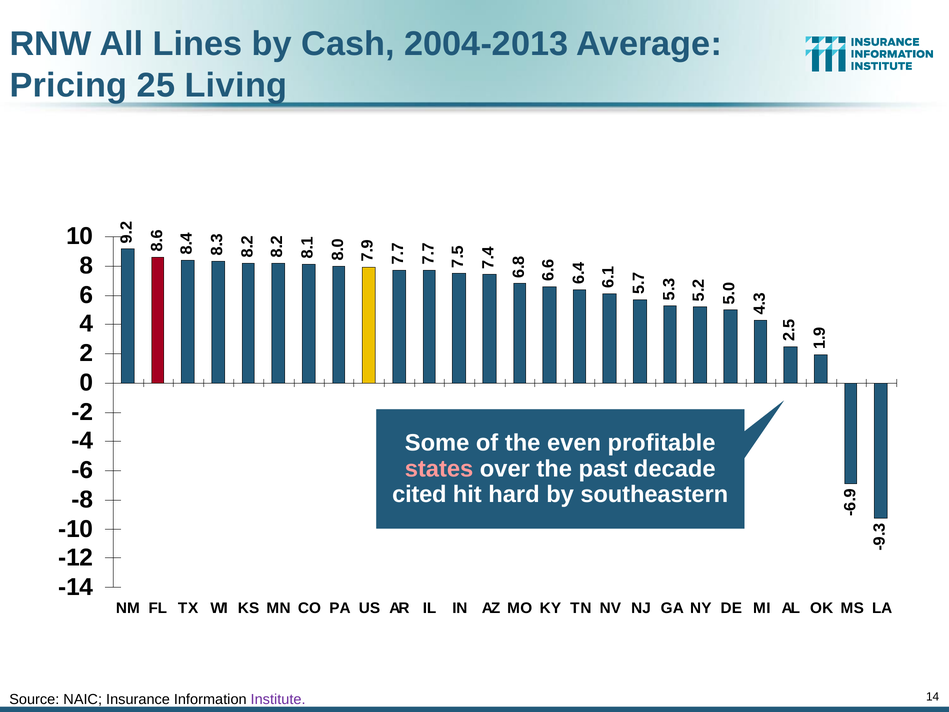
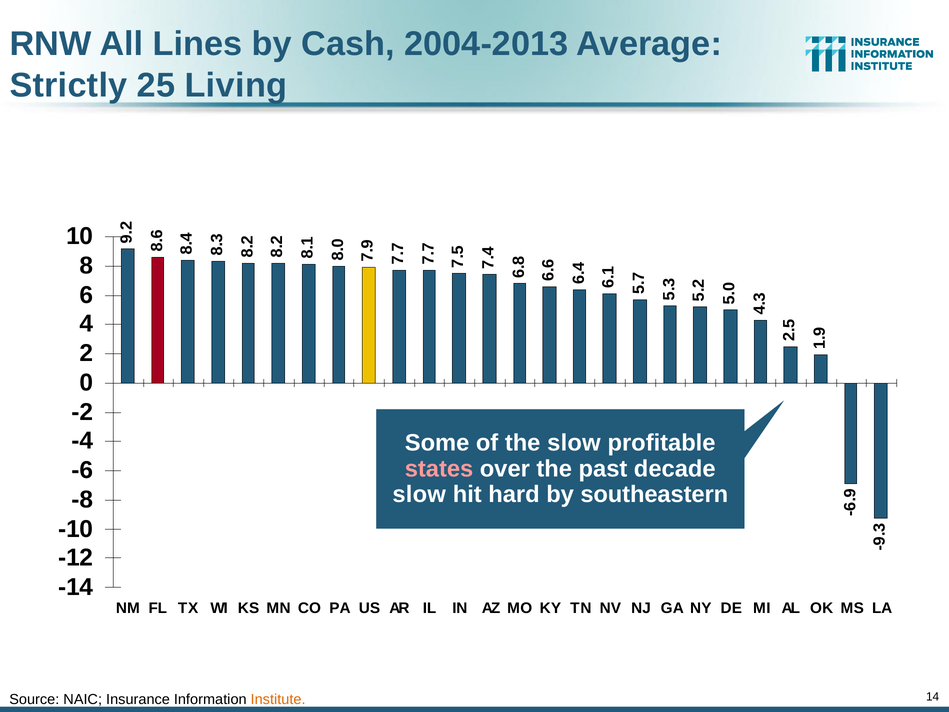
Pricing: Pricing -> Strictly
the even: even -> slow
cited at (419, 494): cited -> slow
Institute colour: purple -> orange
